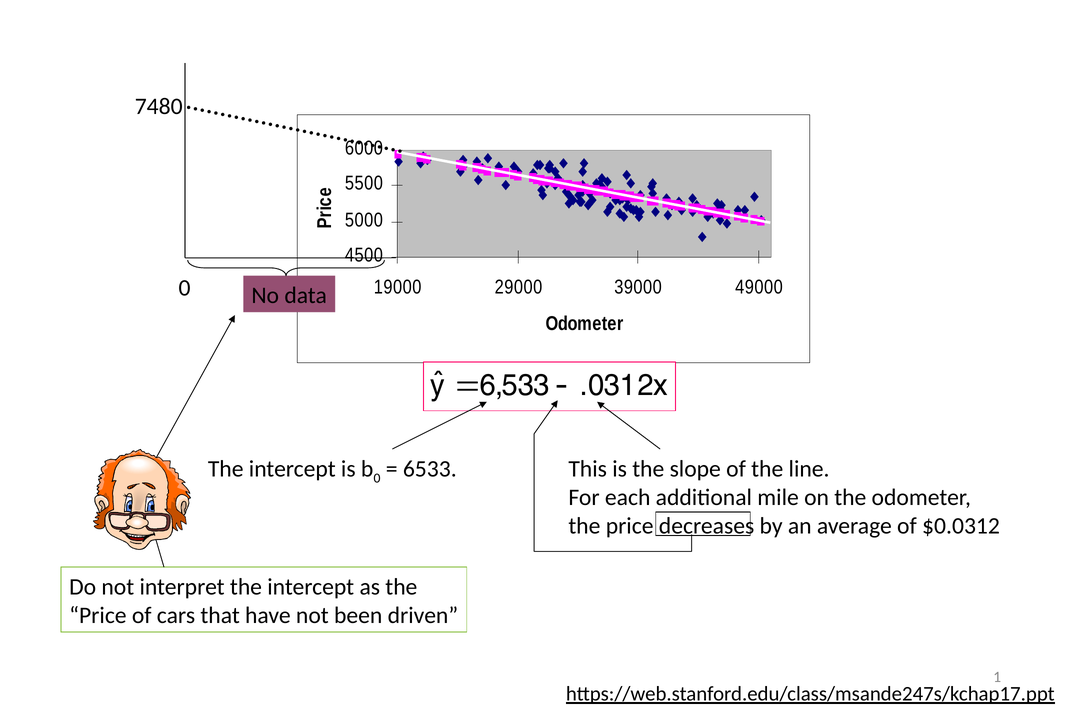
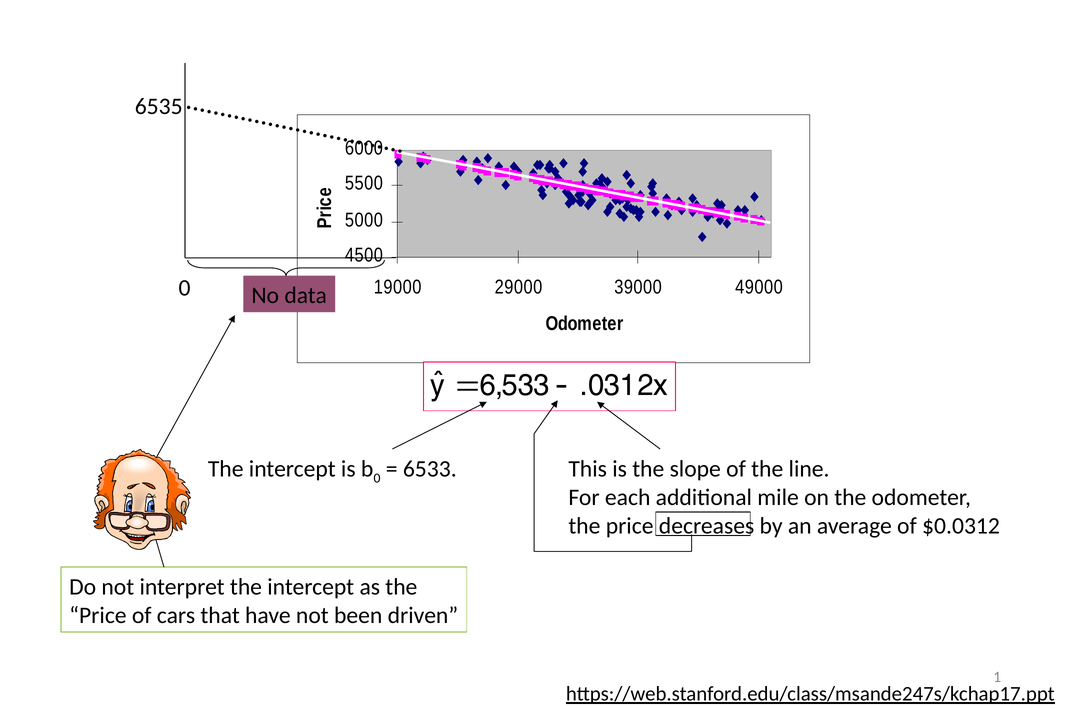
7480: 7480 -> 6535
